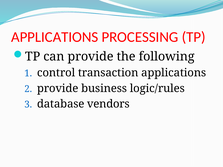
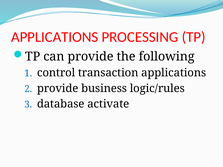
vendors: vendors -> activate
